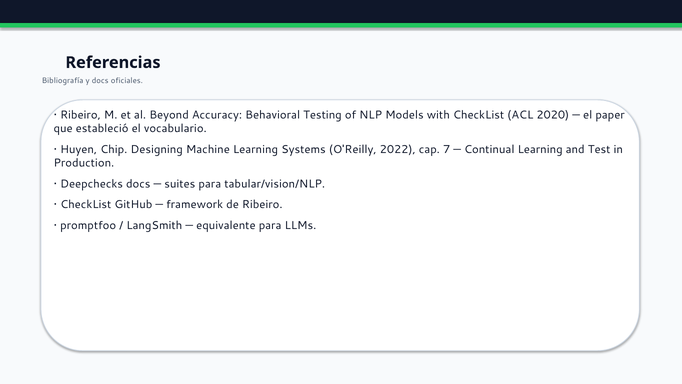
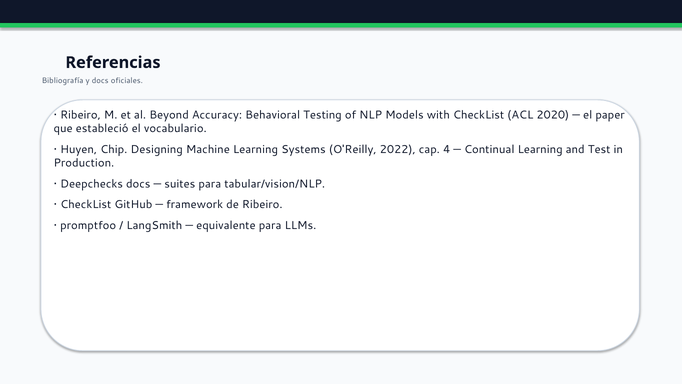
7: 7 -> 4
